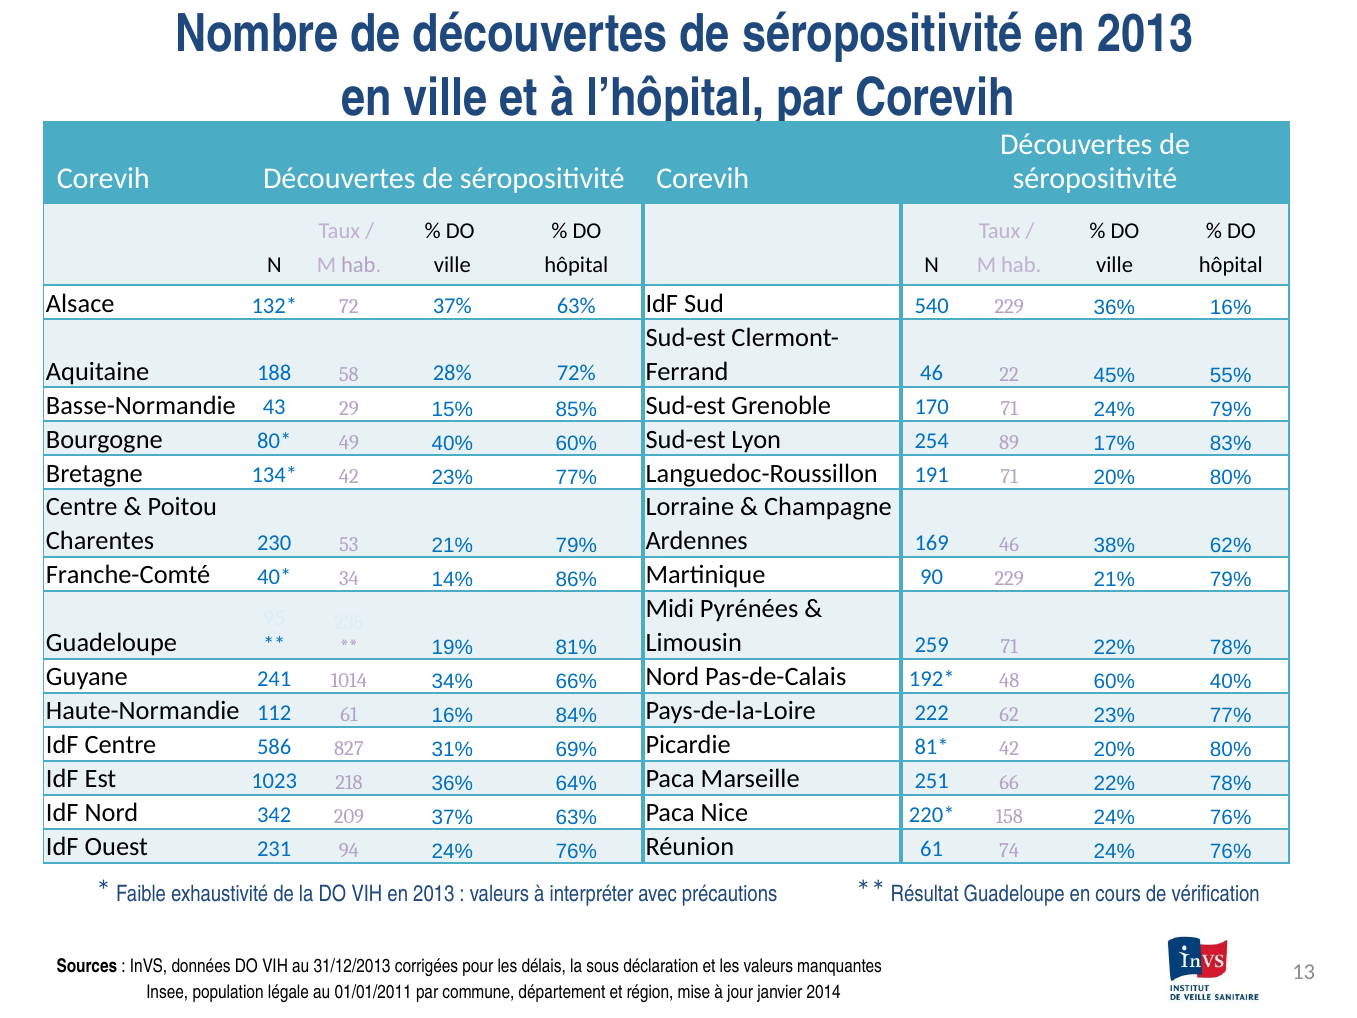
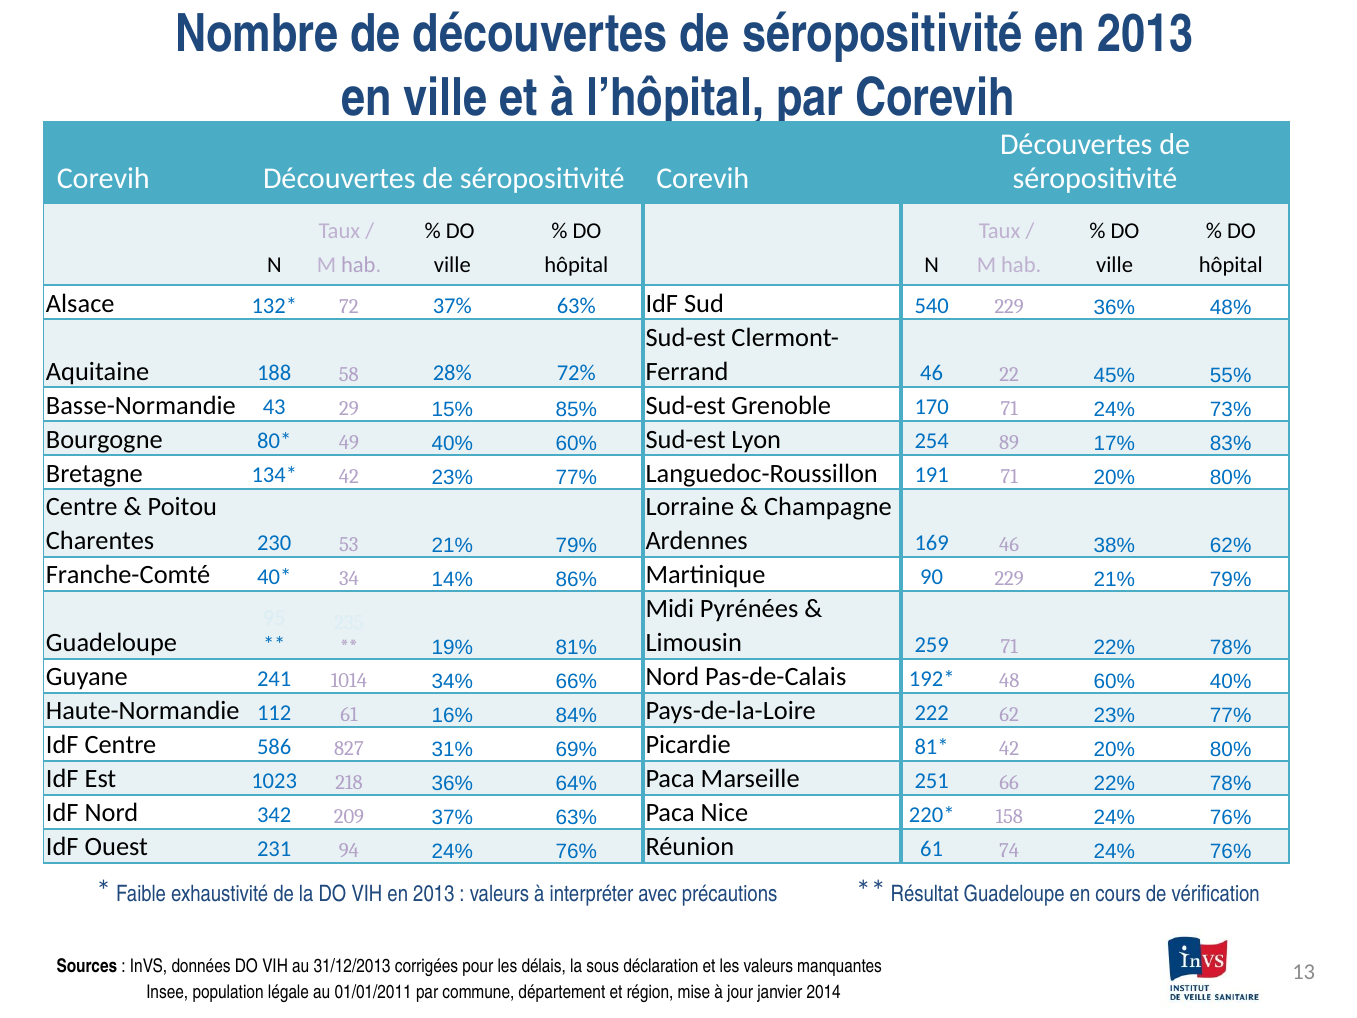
36% 16%: 16% -> 48%
24% 79%: 79% -> 73%
